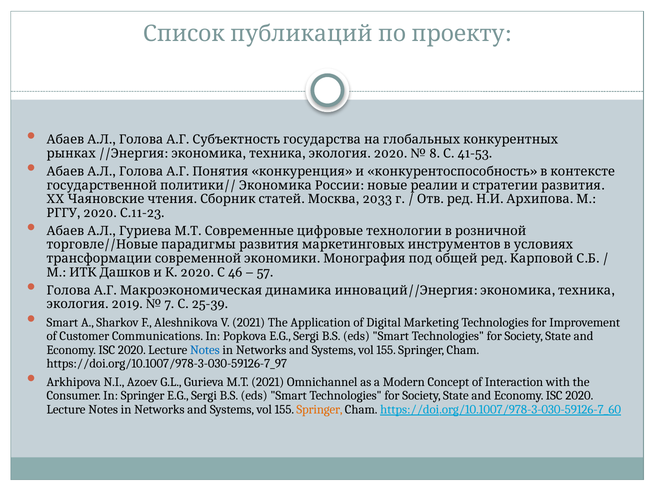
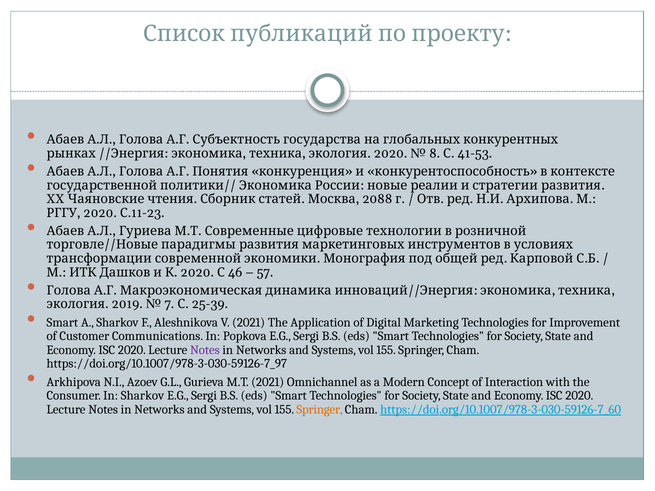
2033: 2033 -> 2088
Notes at (205, 350) colour: blue -> purple
In Springer: Springer -> Sharkov
